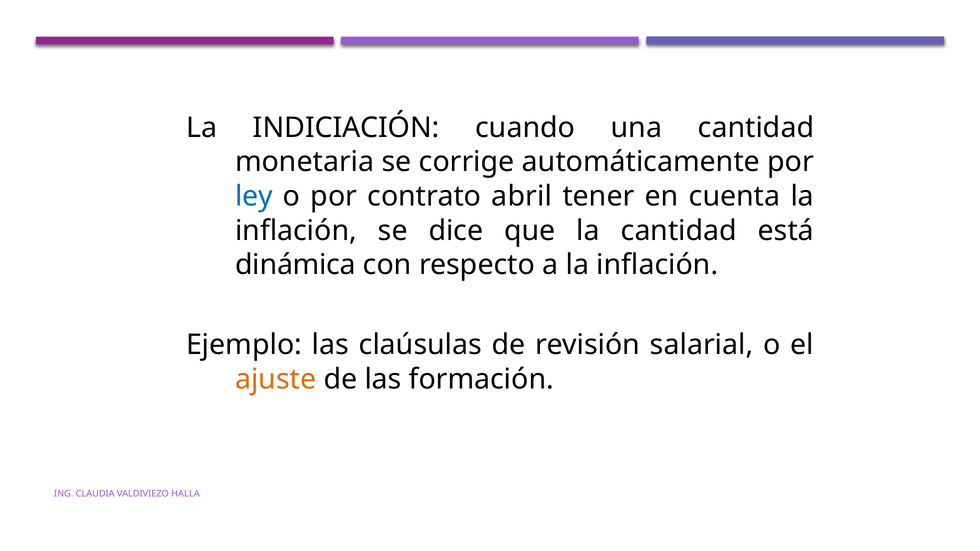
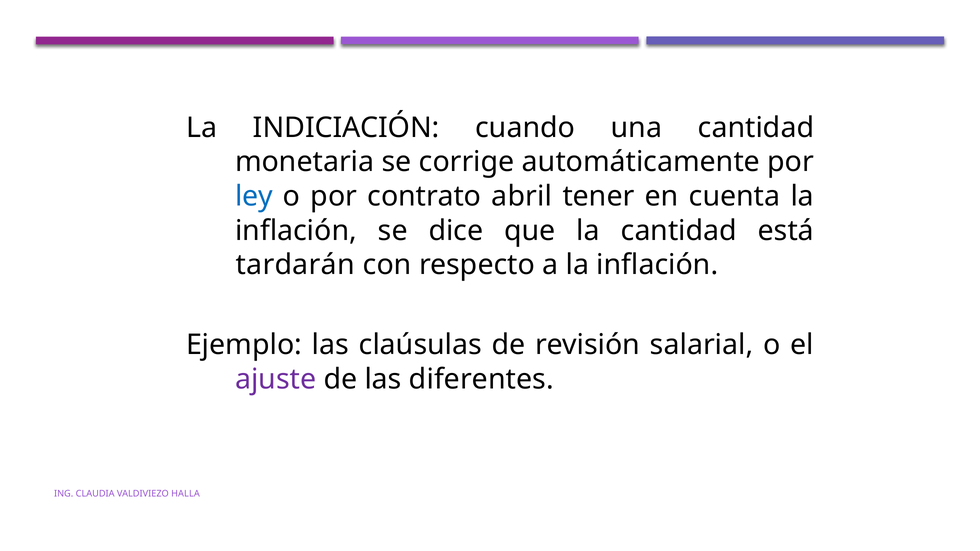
dinámica: dinámica -> tardarán
ajuste colour: orange -> purple
formación: formación -> diferentes
